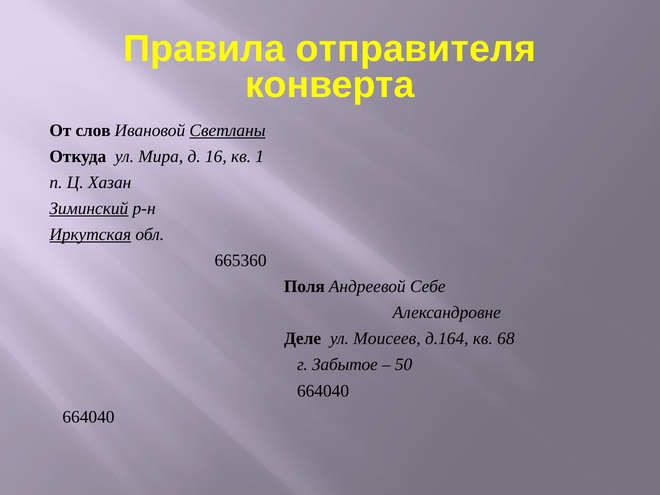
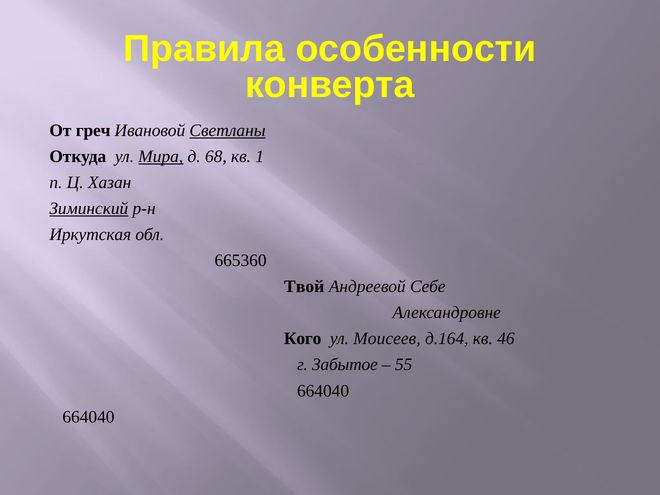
отправителя: отправителя -> особенности
слов: слов -> греч
Мира underline: none -> present
16: 16 -> 68
Иркутская underline: present -> none
Поля: Поля -> Твой
Деле: Деле -> Кого
68: 68 -> 46
50: 50 -> 55
